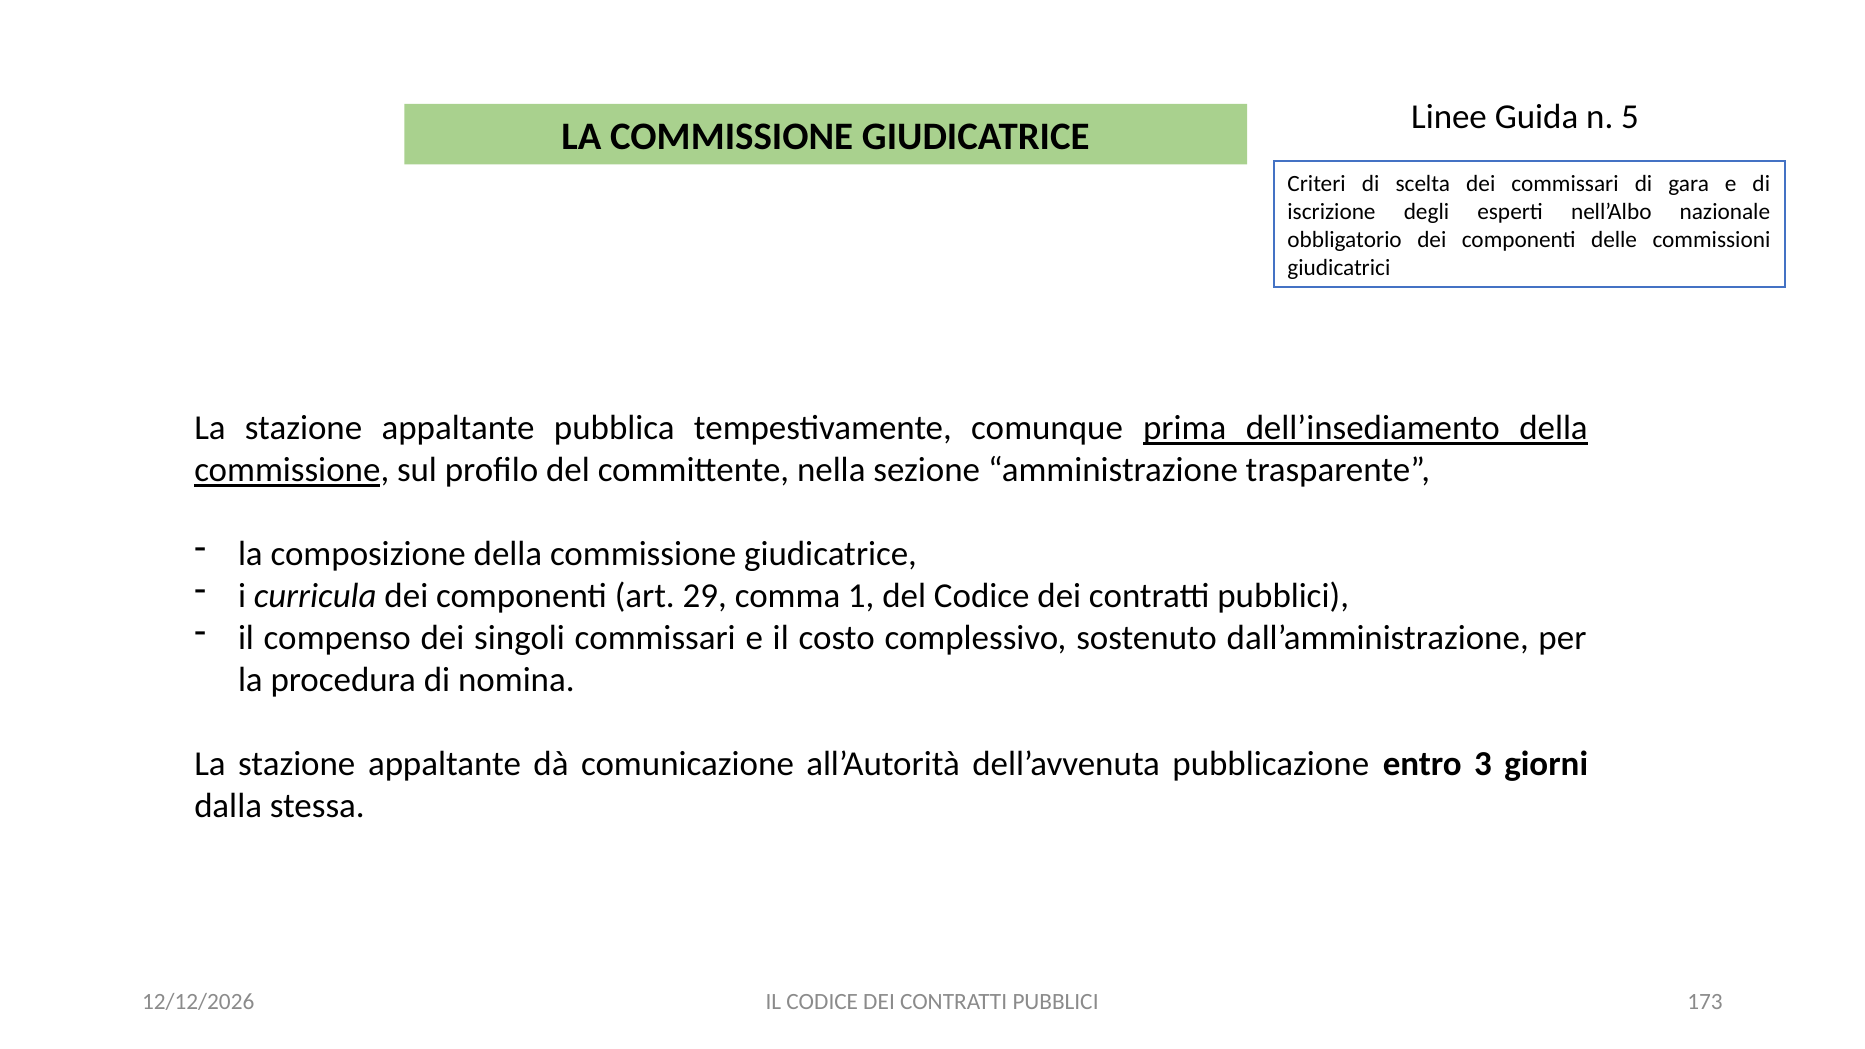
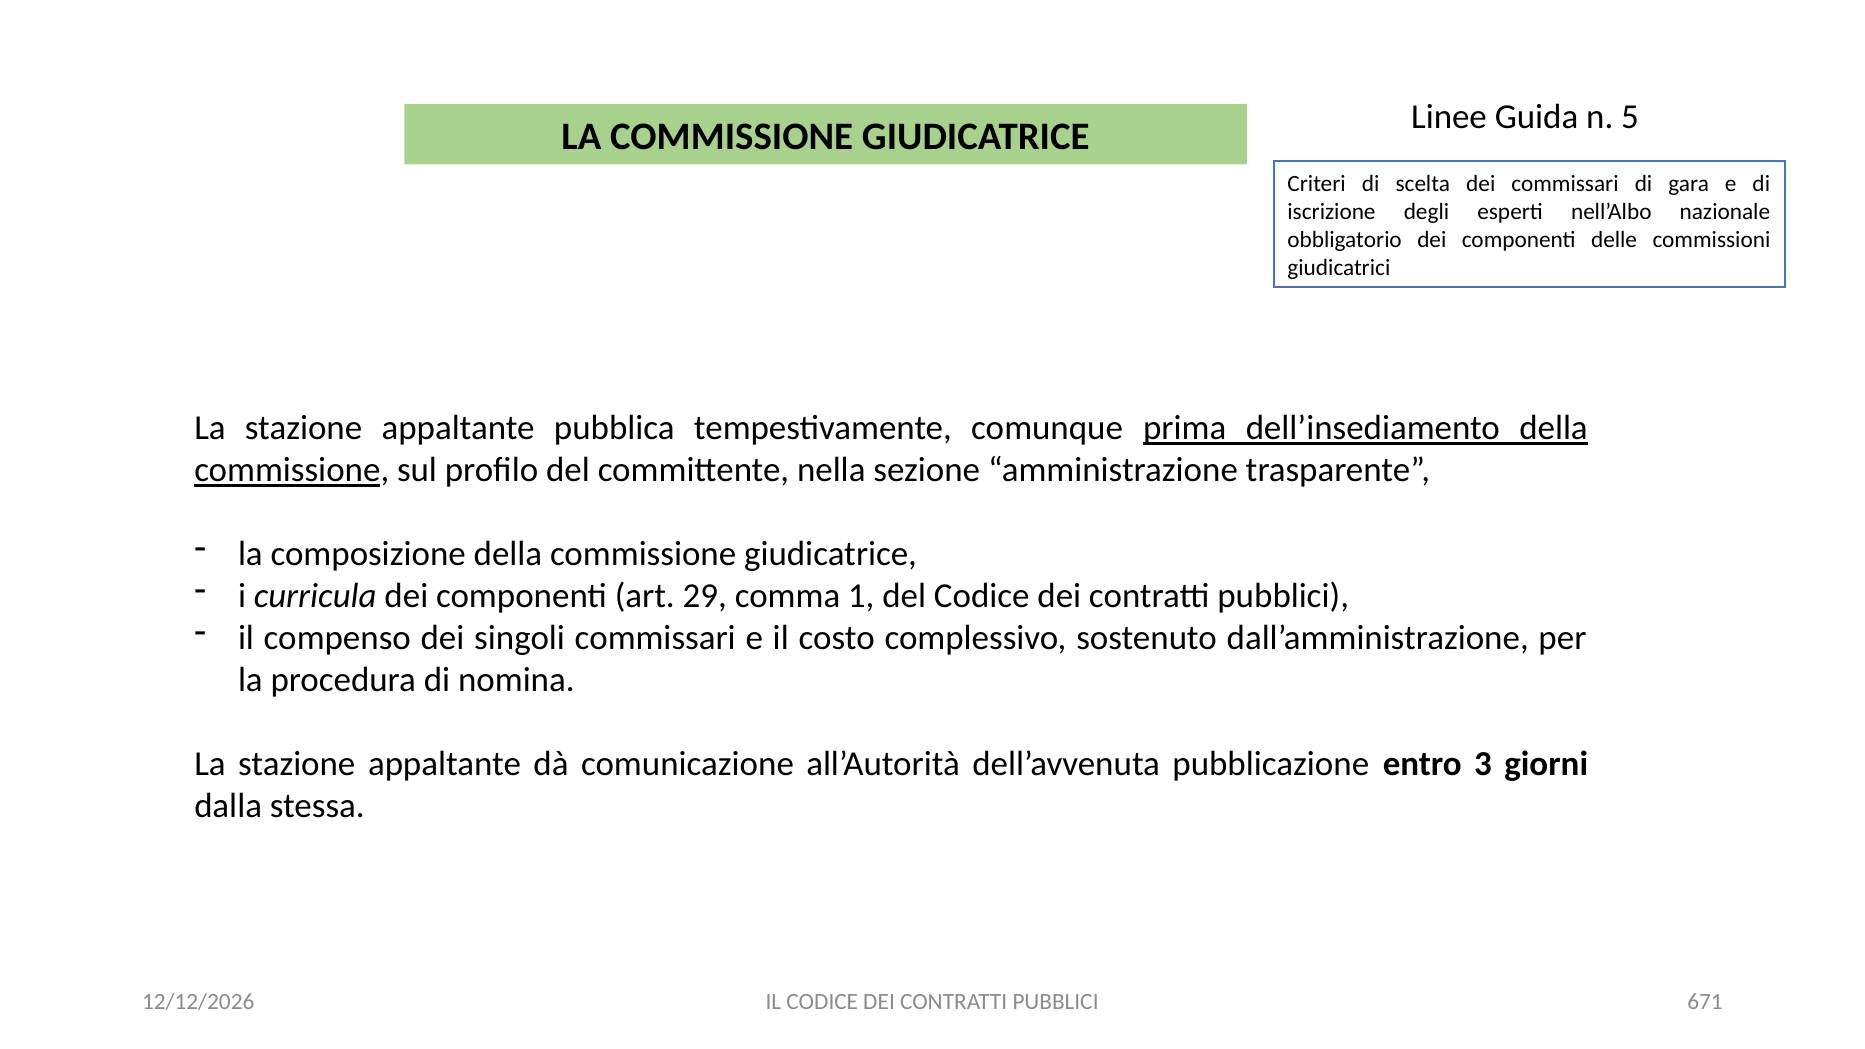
173: 173 -> 671
